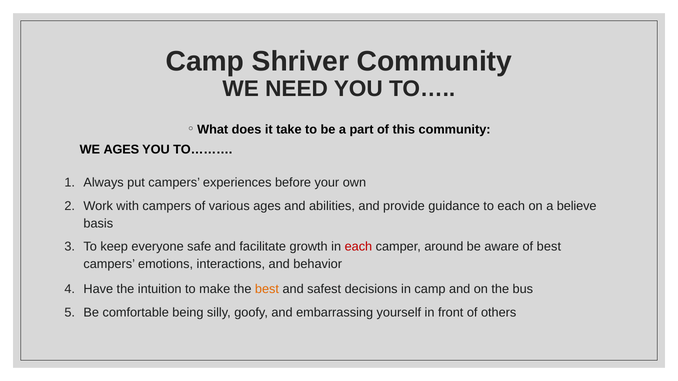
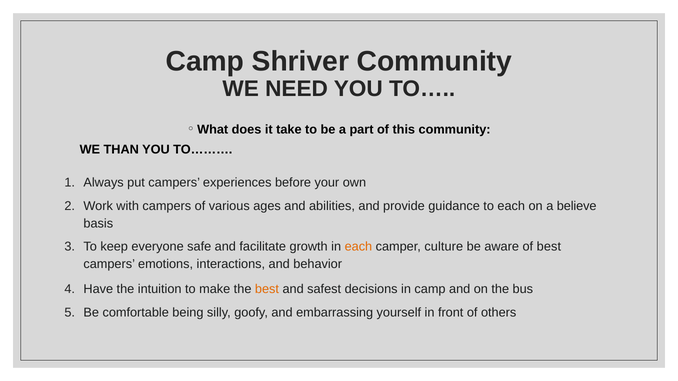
WE AGES: AGES -> THAN
each at (358, 247) colour: red -> orange
around: around -> culture
